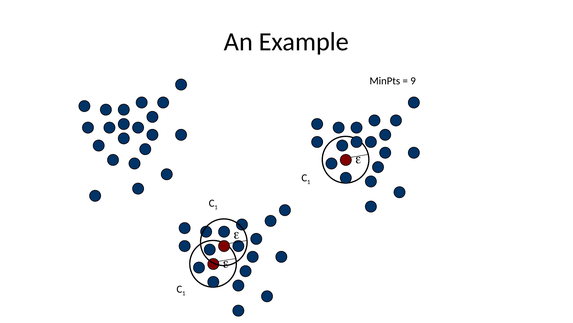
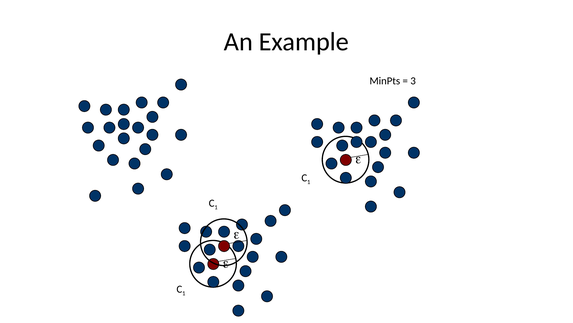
9: 9 -> 3
